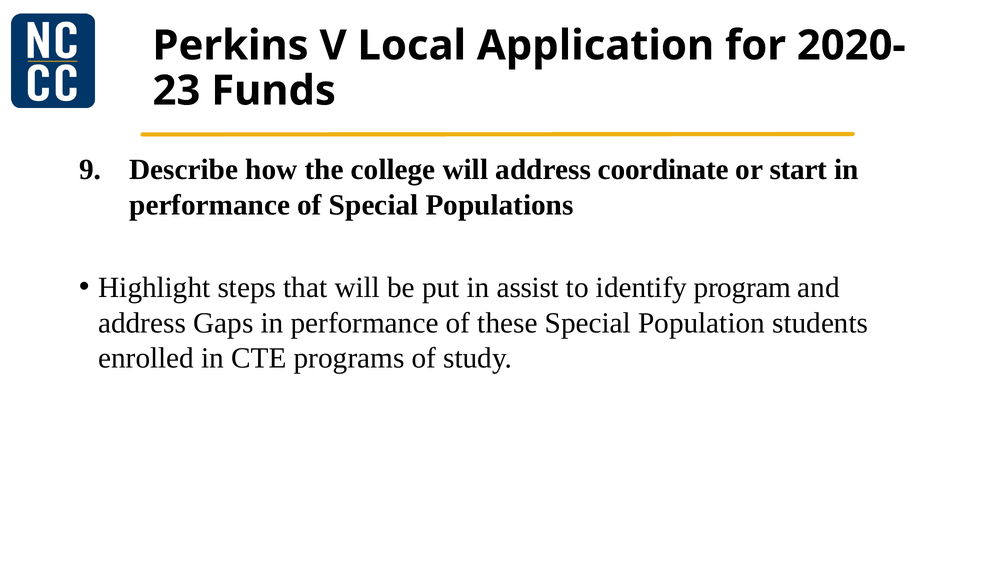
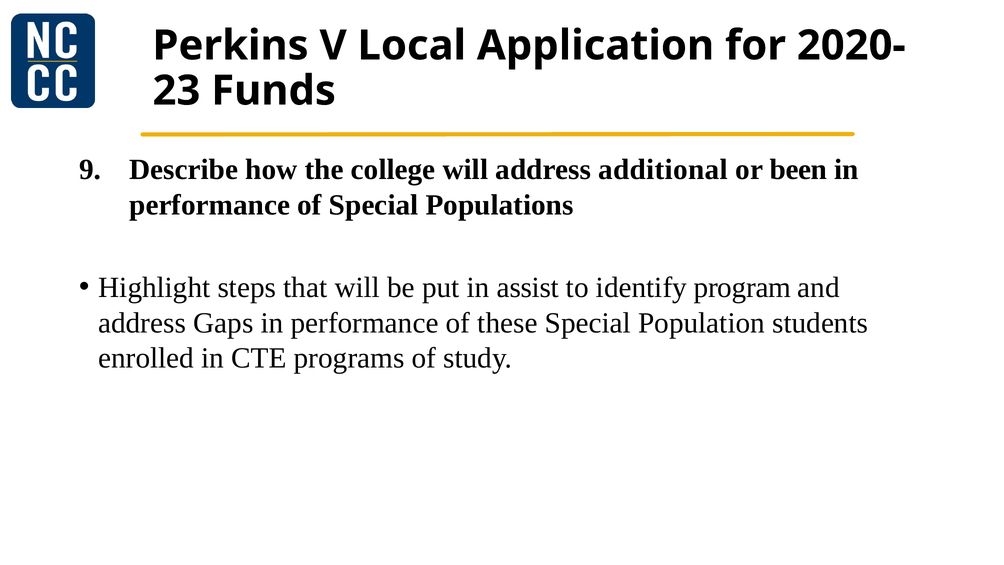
coordinate: coordinate -> additional
start: start -> been
